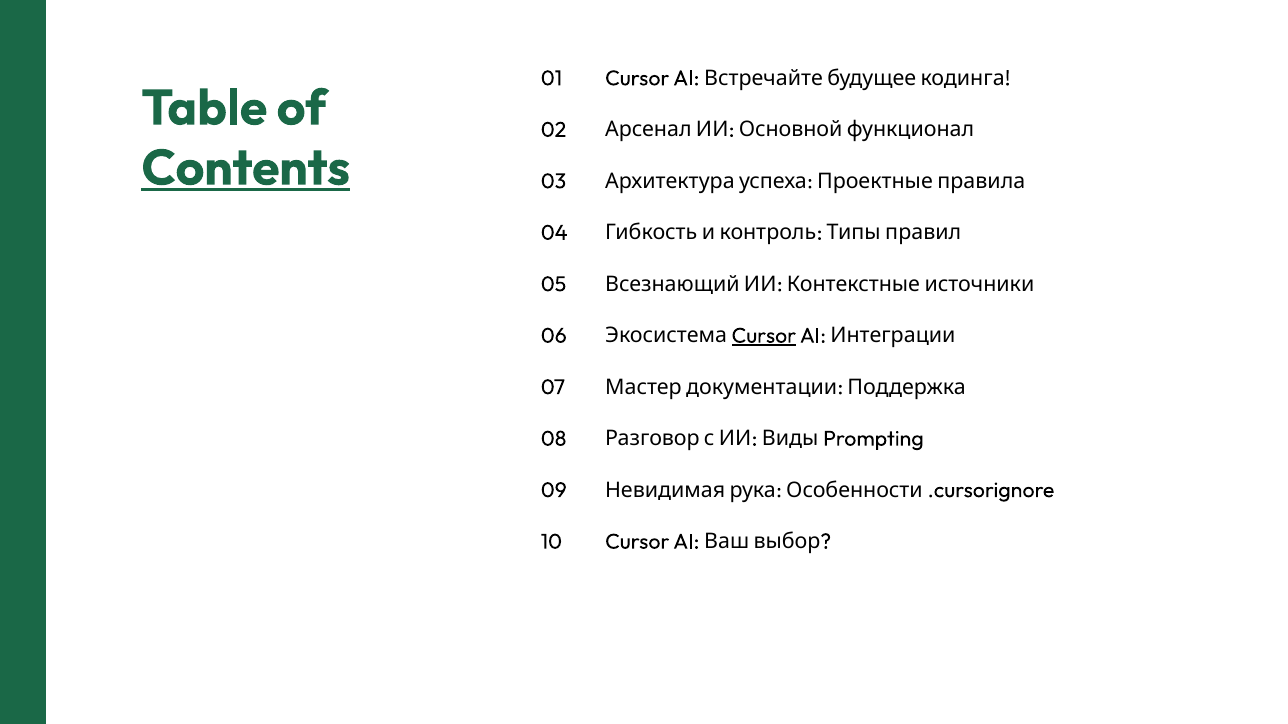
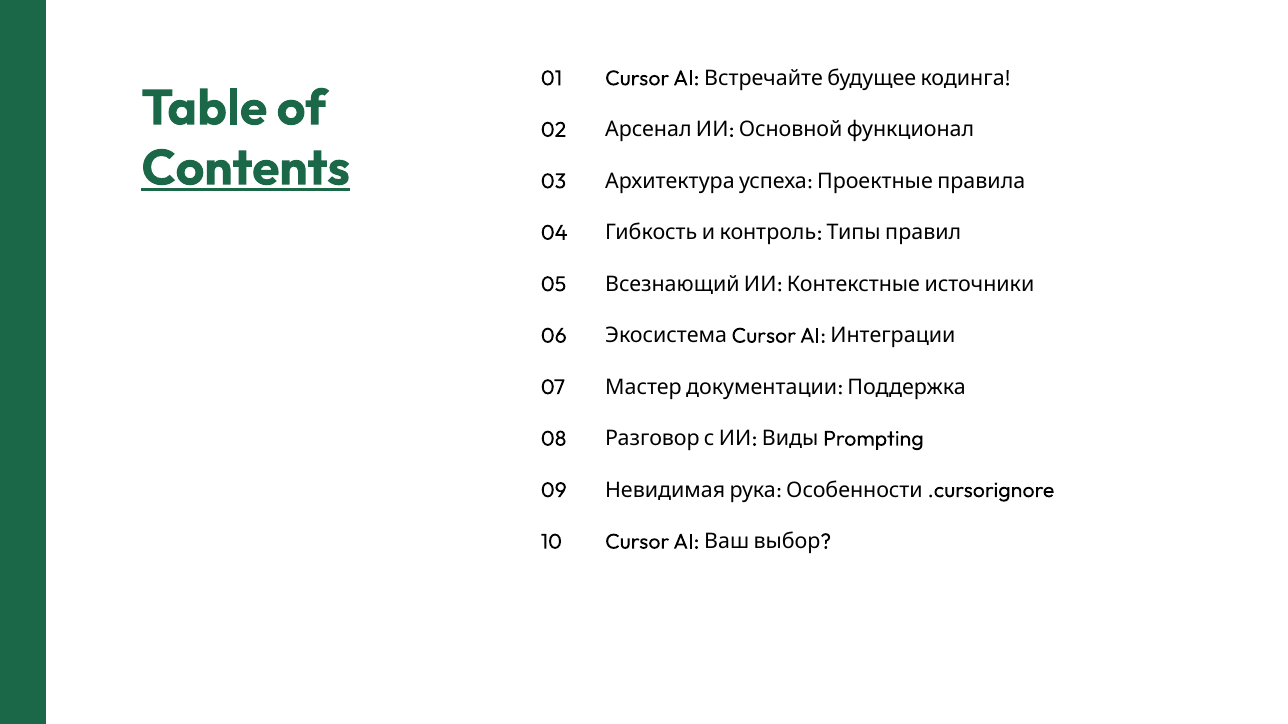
Cursor at (764, 336) underline: present -> none
